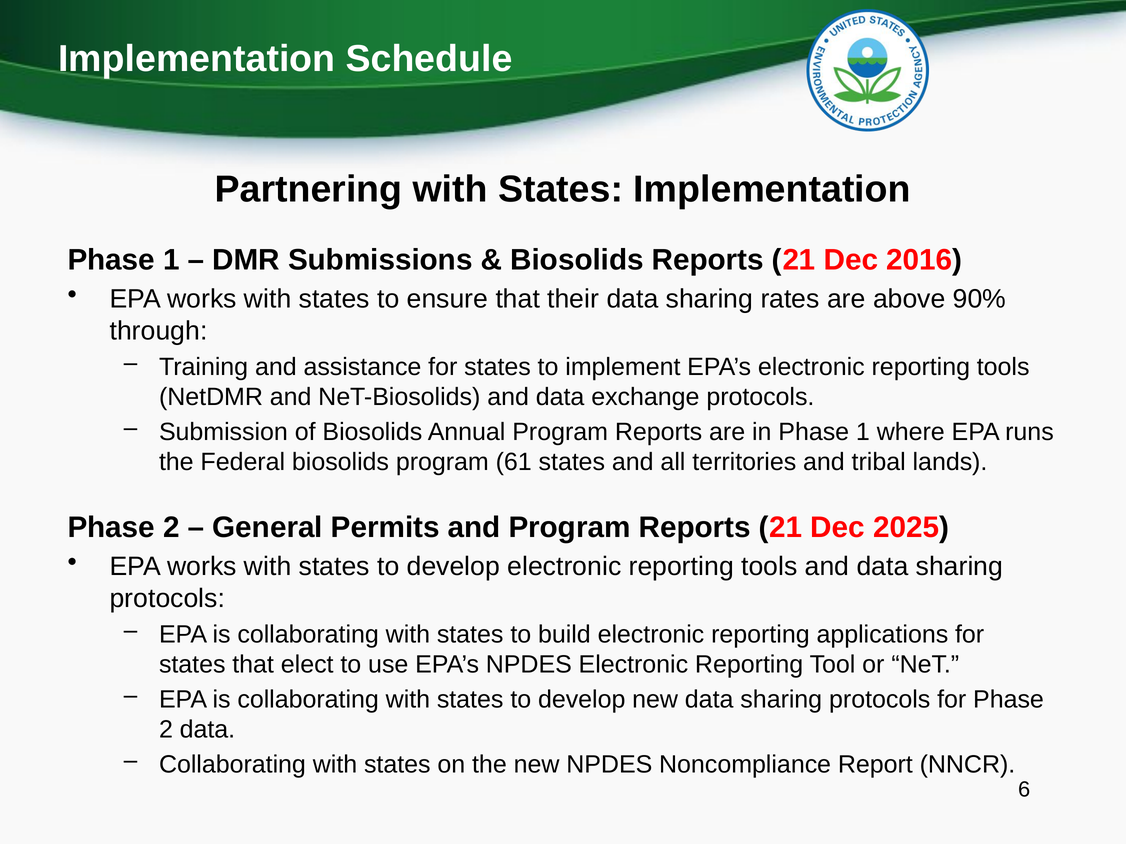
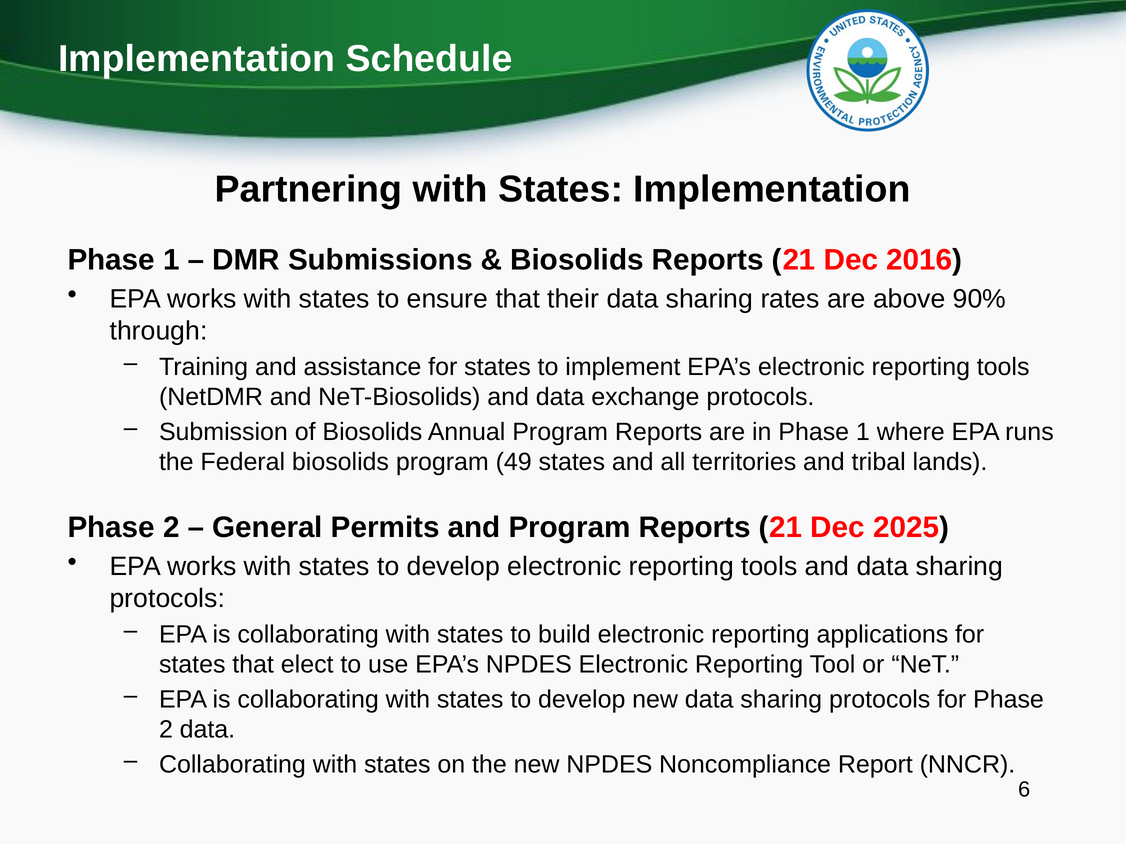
61: 61 -> 49
